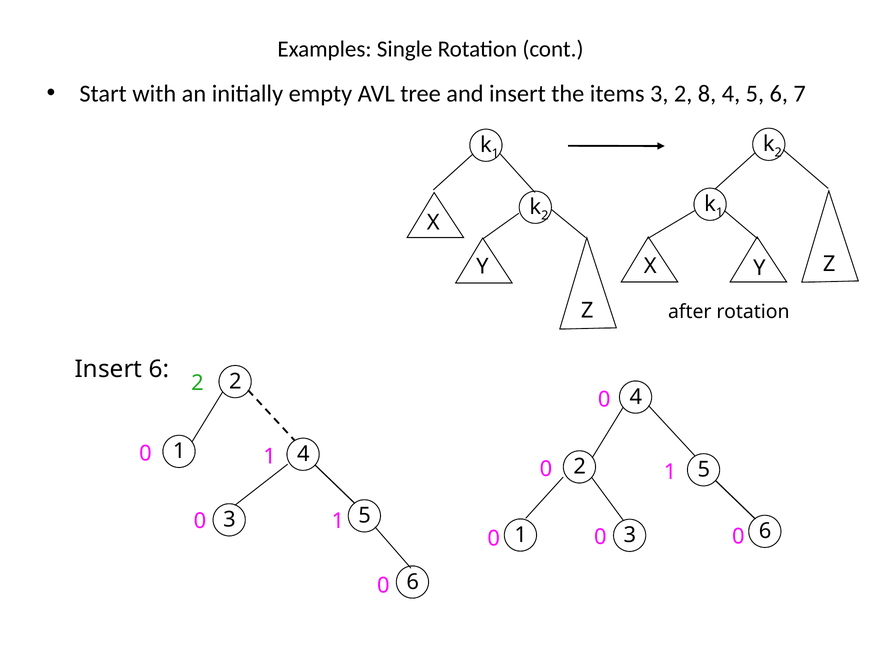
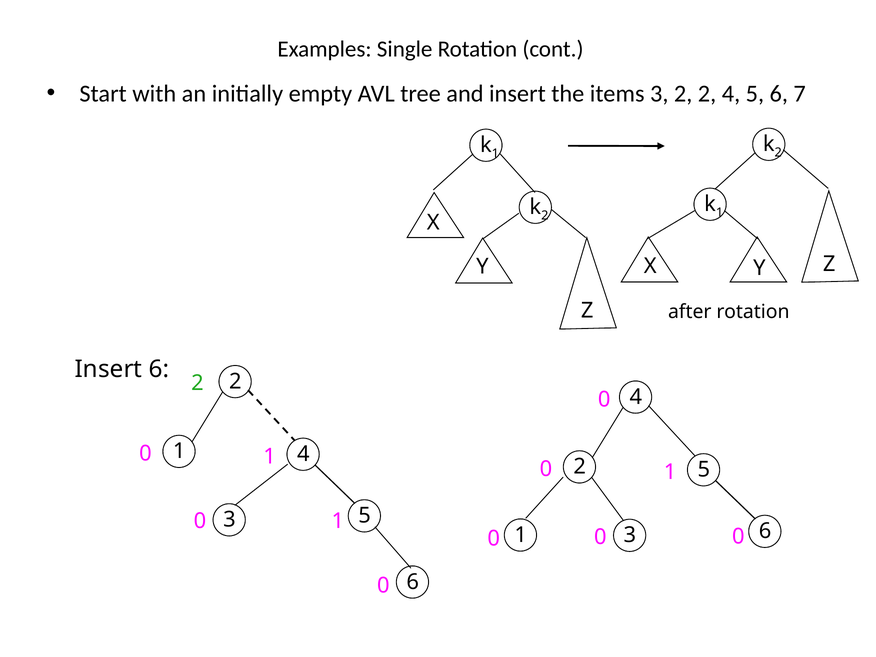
2 8: 8 -> 2
